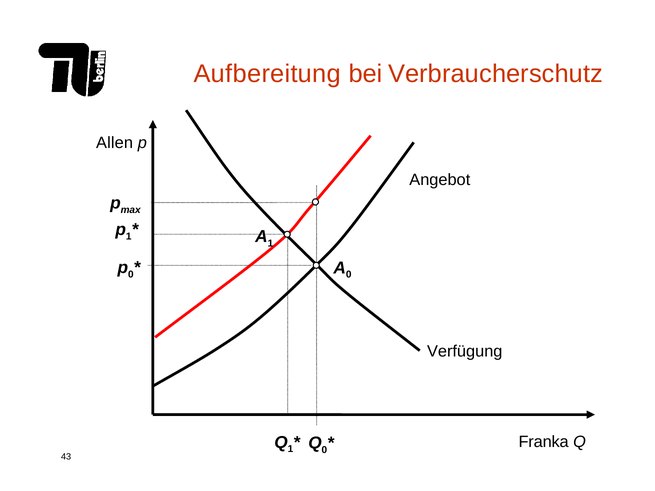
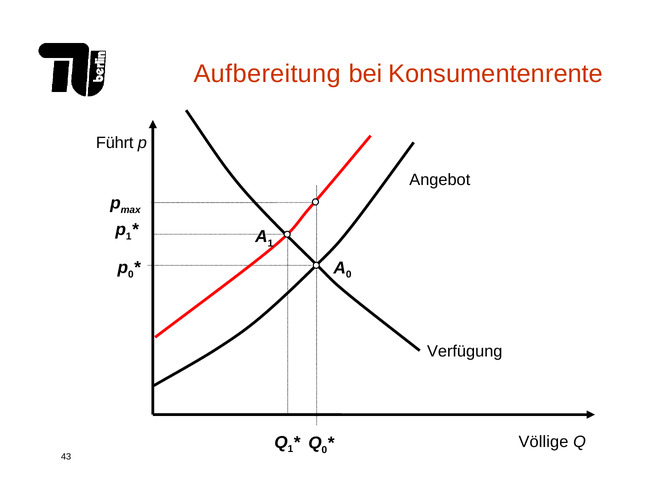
Verbraucherschutz: Verbraucherschutz -> Konsumentenrente
Allen: Allen -> Führt
Franka: Franka -> Völlige
